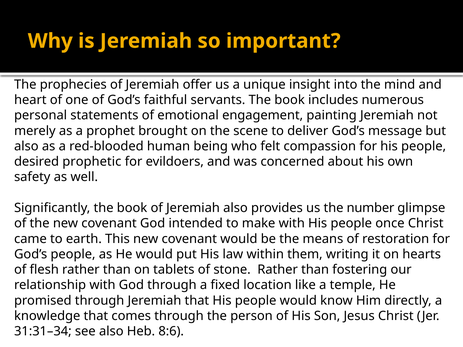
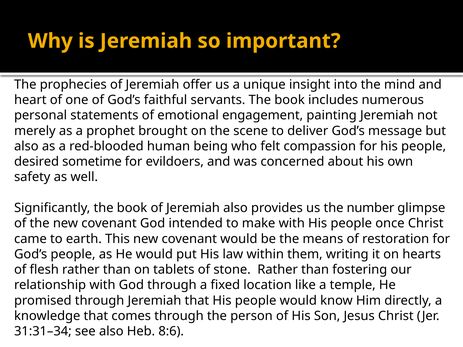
prophetic: prophetic -> sometime
